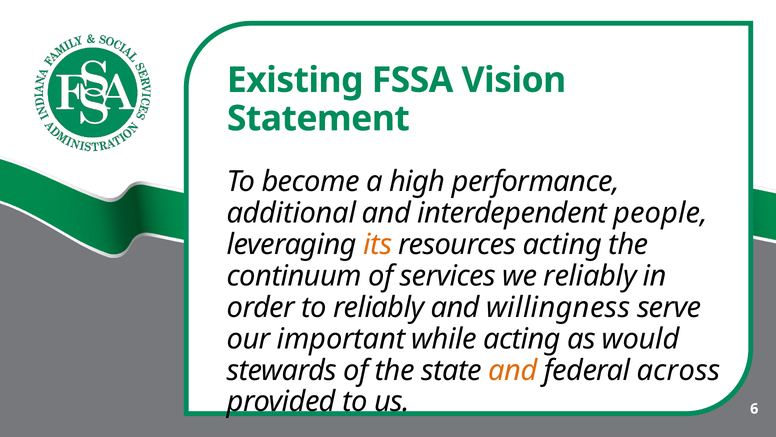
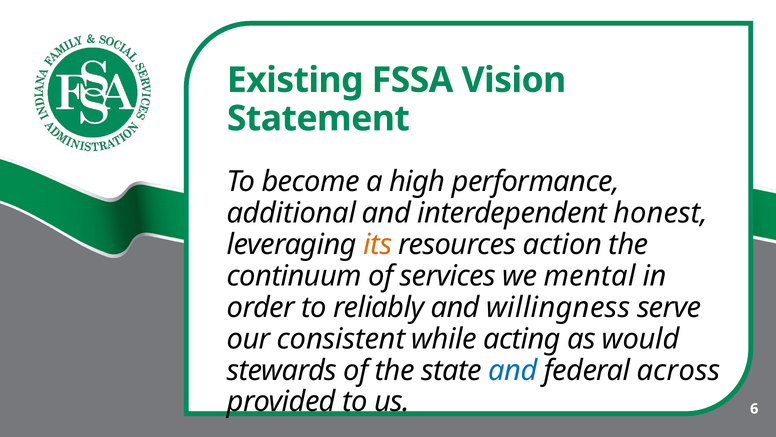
people: people -> honest
resources acting: acting -> action
we reliably: reliably -> mental
important: important -> consistent
and at (513, 370) colour: orange -> blue
